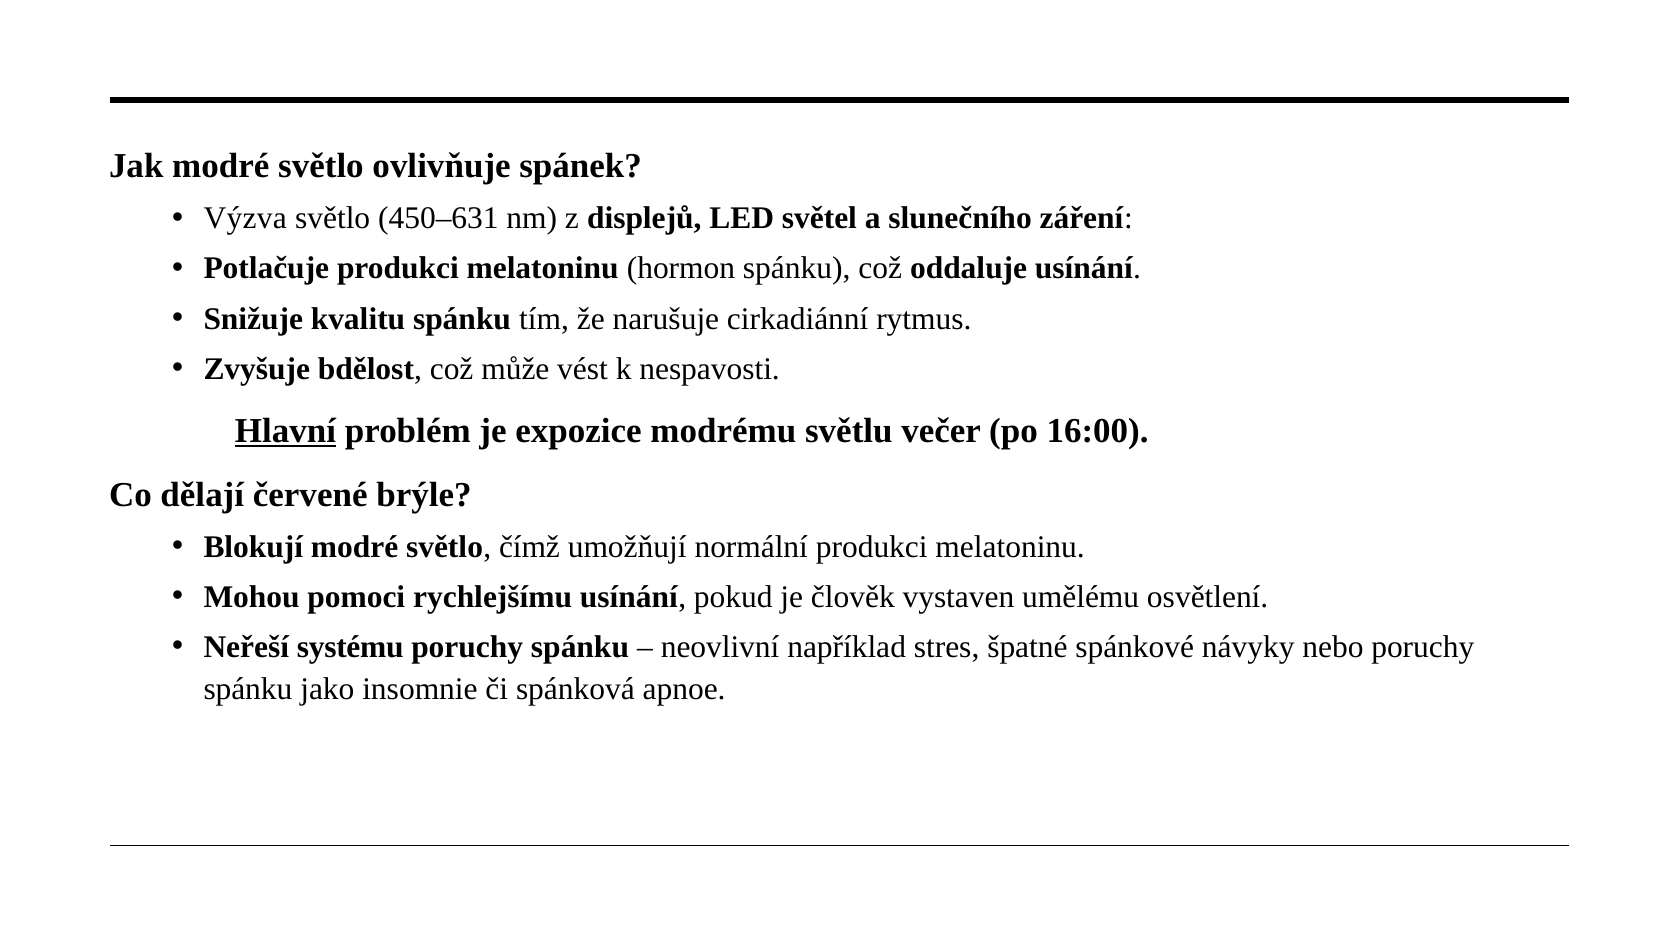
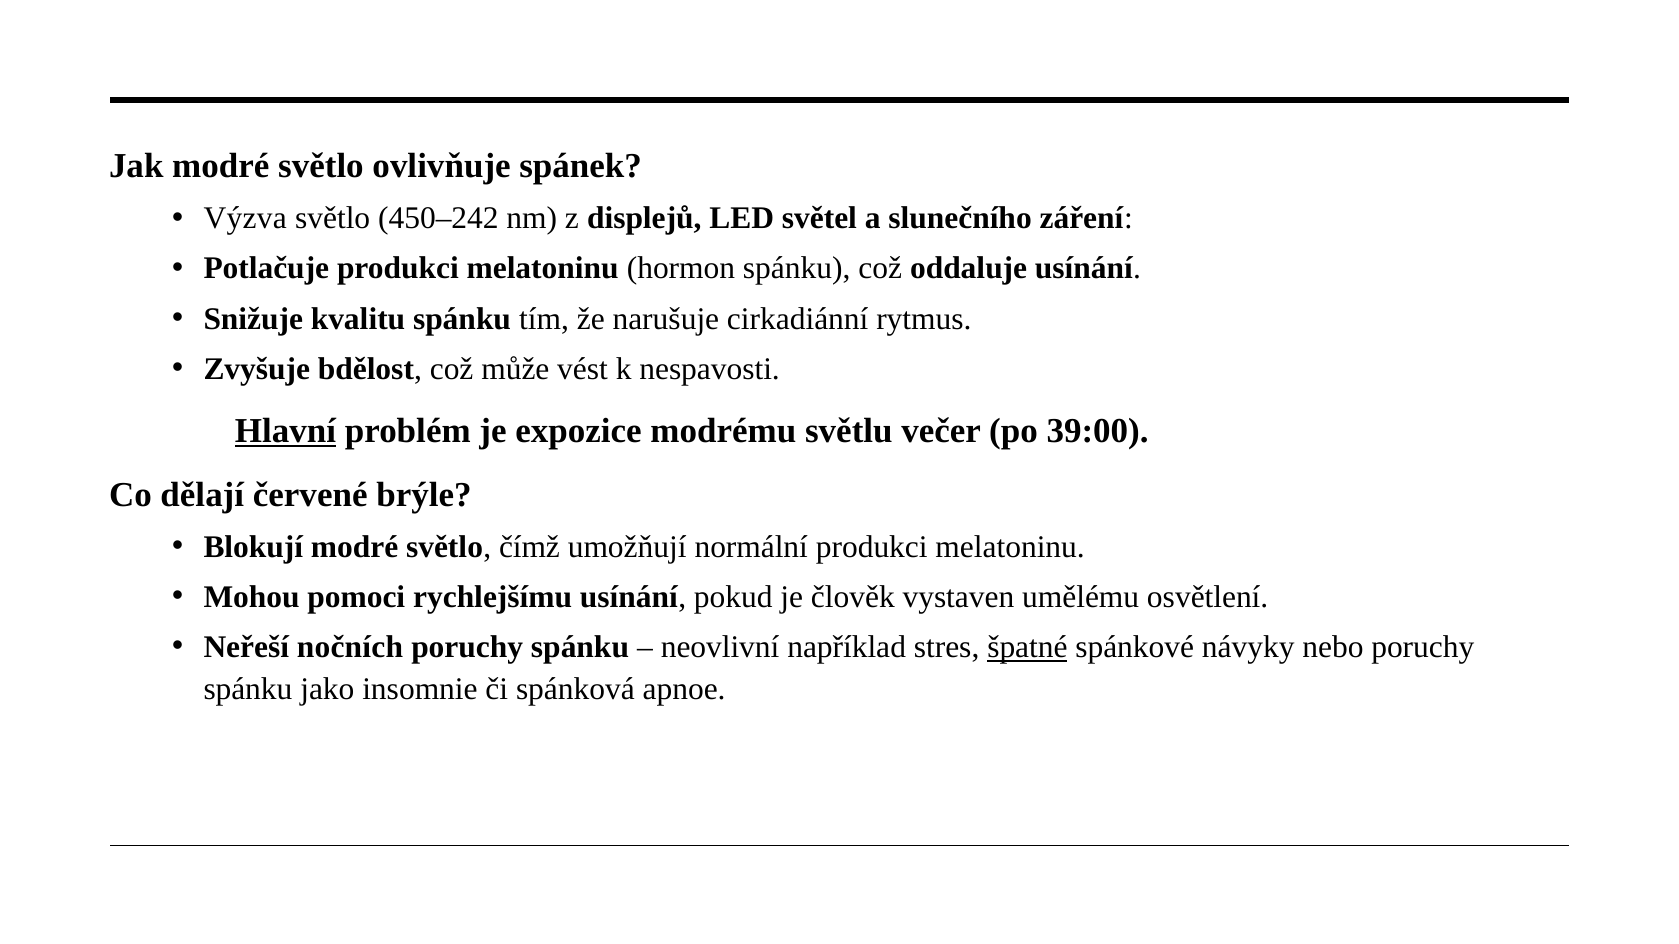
450–631: 450–631 -> 450–242
16:00: 16:00 -> 39:00
systému: systému -> nočních
špatné underline: none -> present
